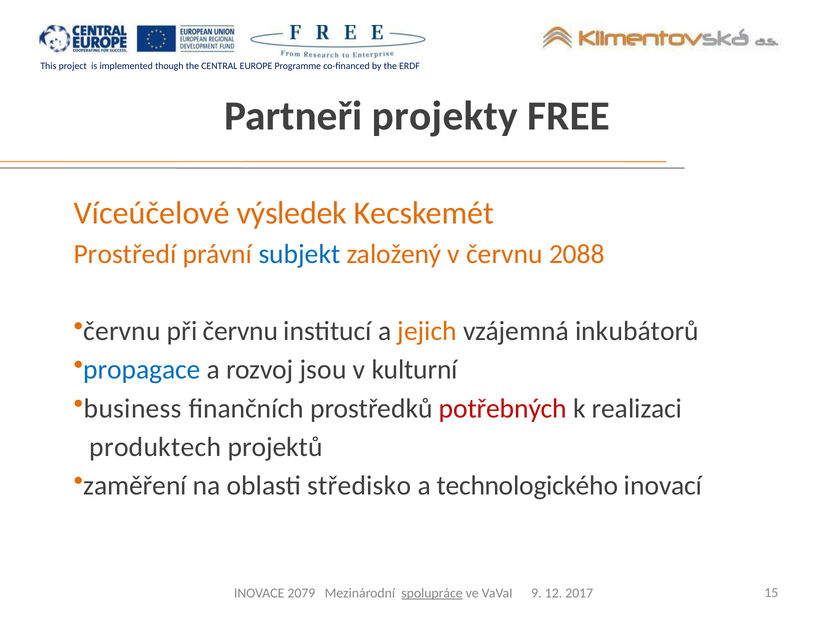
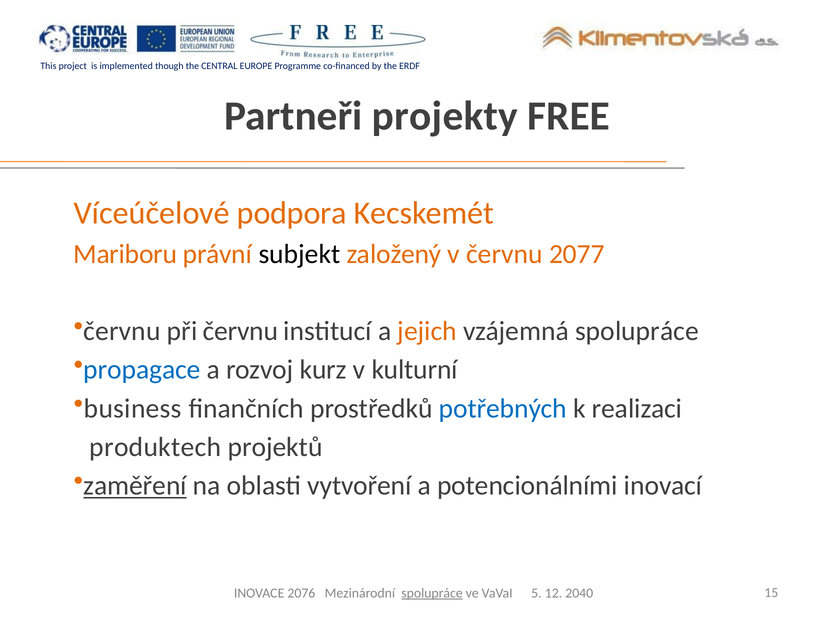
výsledek: výsledek -> podpora
Prostředí: Prostředí -> Mariboru
subjekt colour: blue -> black
2088: 2088 -> 2077
vzájemná inkubátorů: inkubátorů -> spolupráce
jsou: jsou -> kurz
potřebných colour: red -> blue
zaměření underline: none -> present
středisko: středisko -> vytvoření
technologického: technologického -> potencionálními
2079: 2079 -> 2076
9: 9 -> 5
2017: 2017 -> 2040
